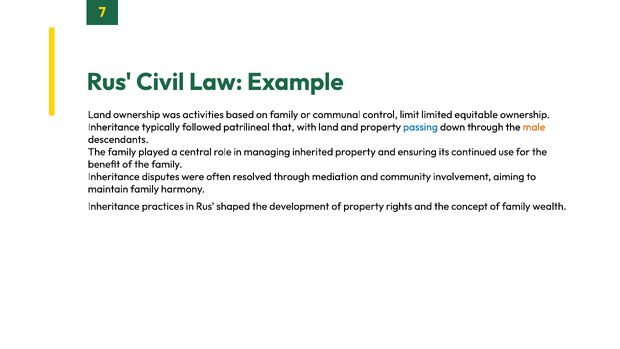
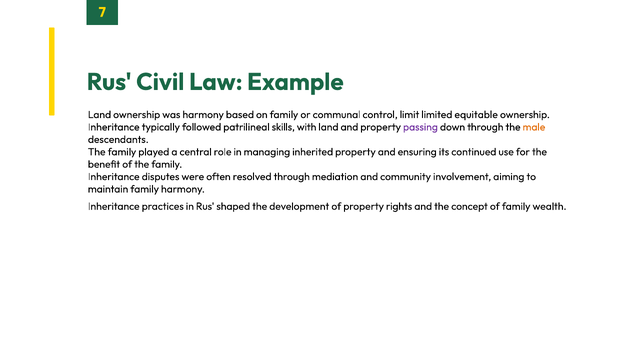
was activities: activities -> harmony
that: that -> skills
passing colour: blue -> purple
